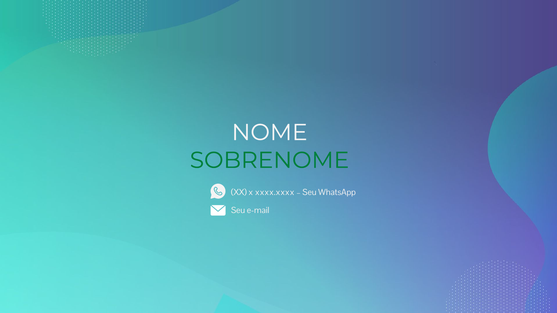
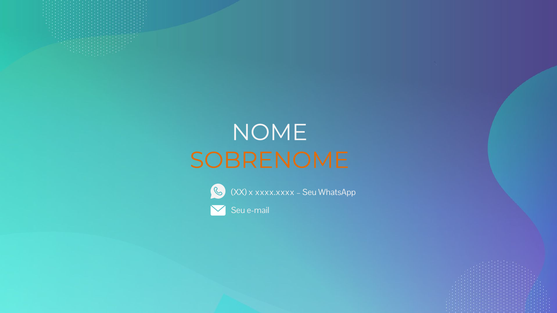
SOBRENOME colour: green -> orange
